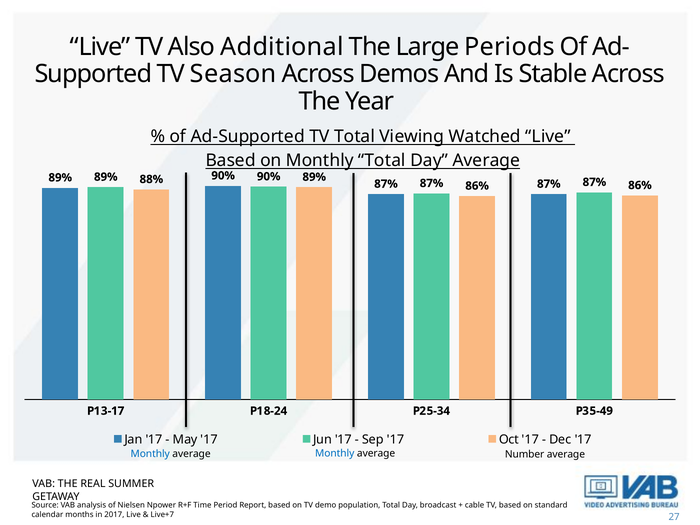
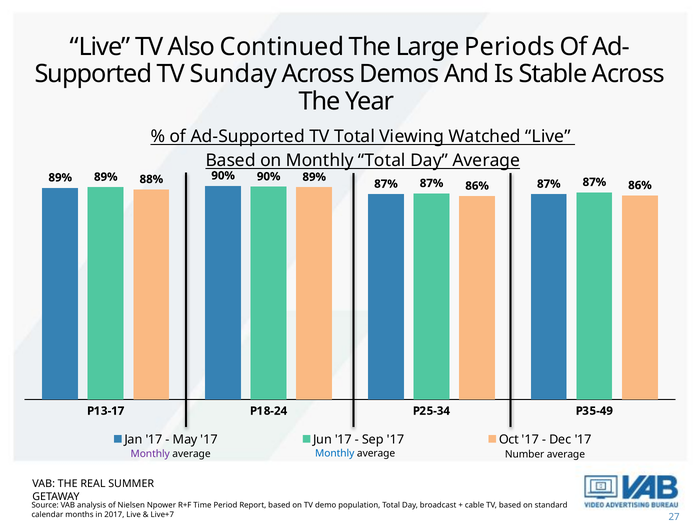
Additional: Additional -> Continued
Season: Season -> Sunday
Monthly at (150, 454) colour: blue -> purple
